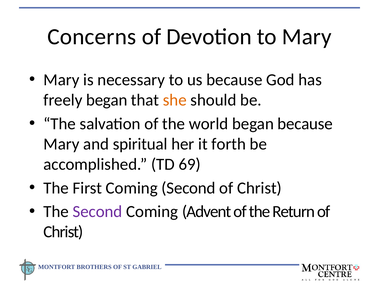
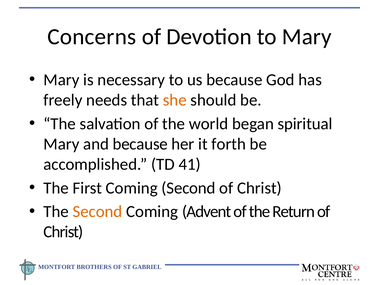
freely began: began -> needs
began because: because -> spiritual
and spiritual: spiritual -> because
69: 69 -> 41
Second at (97, 211) colour: purple -> orange
